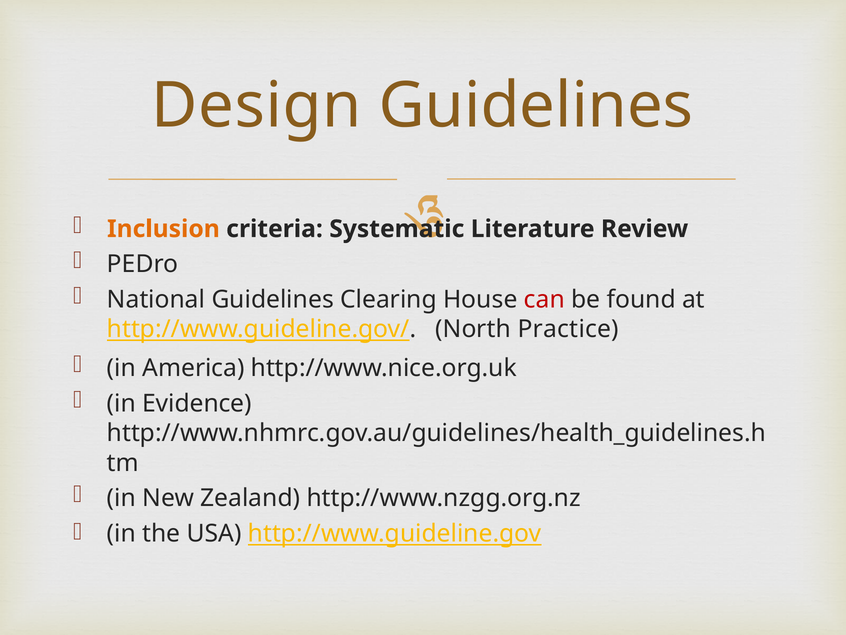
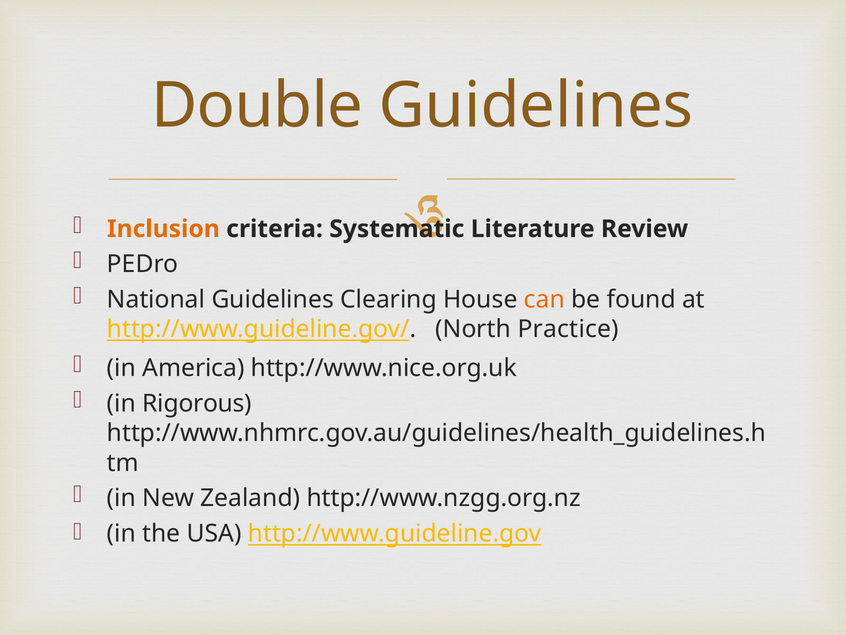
Design: Design -> Double
can colour: red -> orange
Evidence: Evidence -> Rigorous
